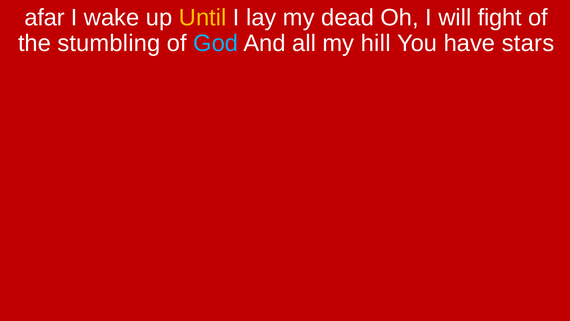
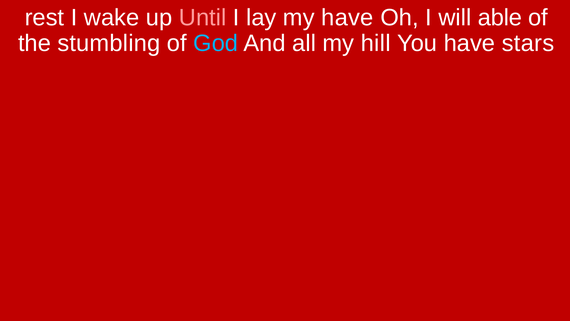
afar: afar -> rest
Until colour: yellow -> pink
my dead: dead -> have
fight: fight -> able
